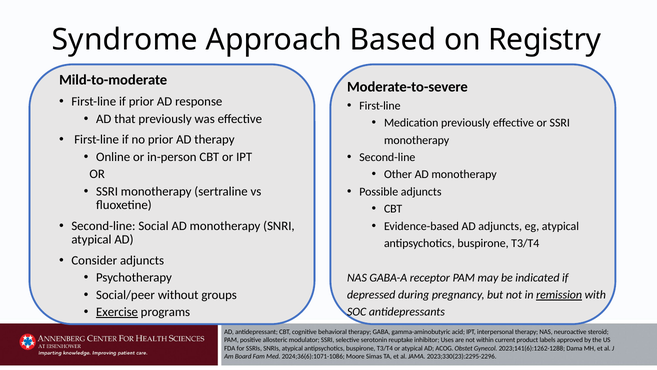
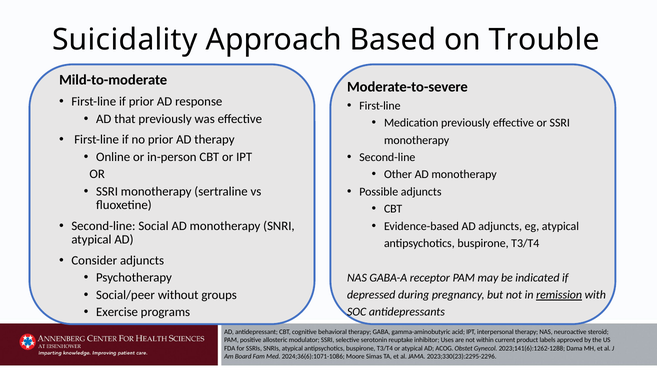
Syndrome: Syndrome -> Suicidality
Registry: Registry -> Trouble
Exercise underline: present -> none
